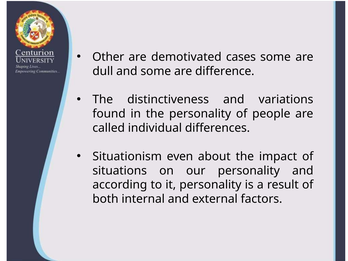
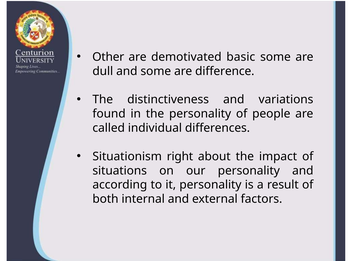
cases: cases -> basic
even: even -> right
